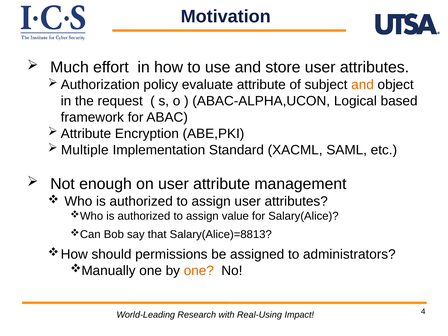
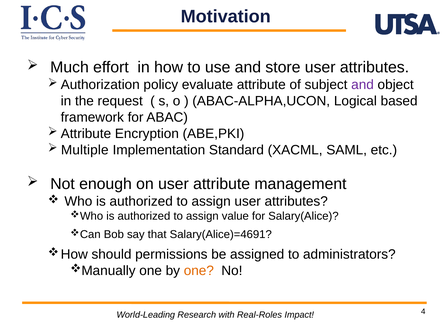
and at (363, 85) colour: orange -> purple
Salary(Alice)=8813: Salary(Alice)=8813 -> Salary(Alice)=4691
Real-Using: Real-Using -> Real-Roles
